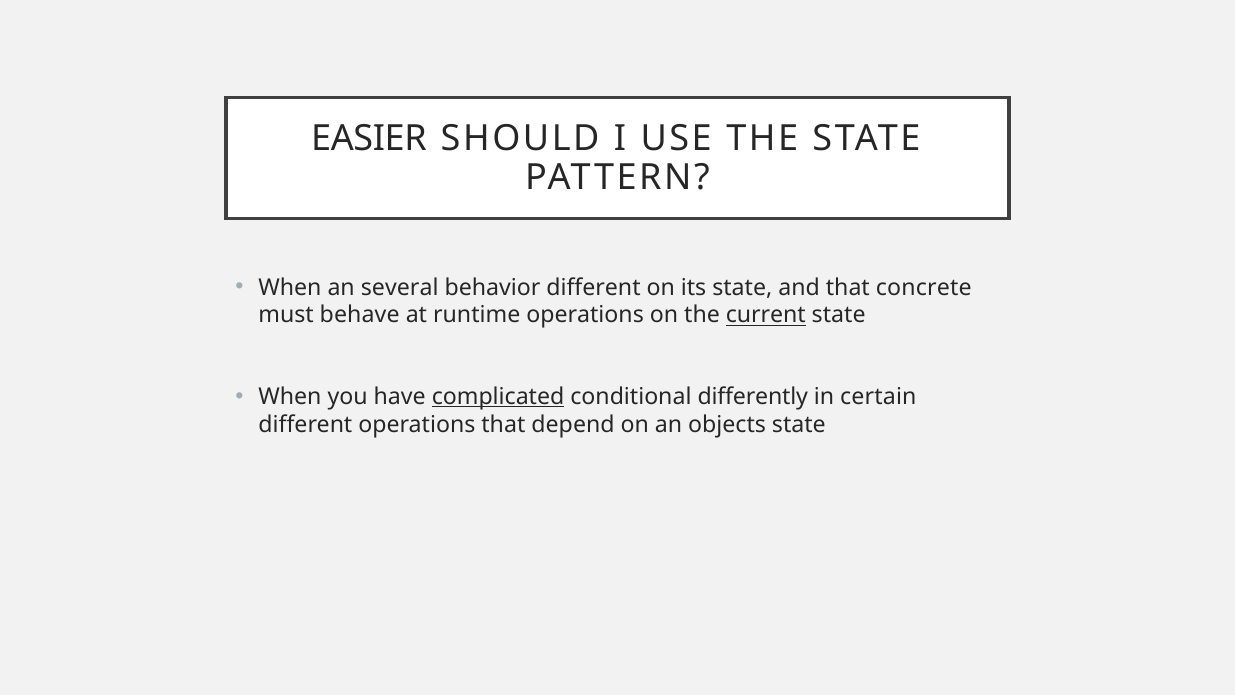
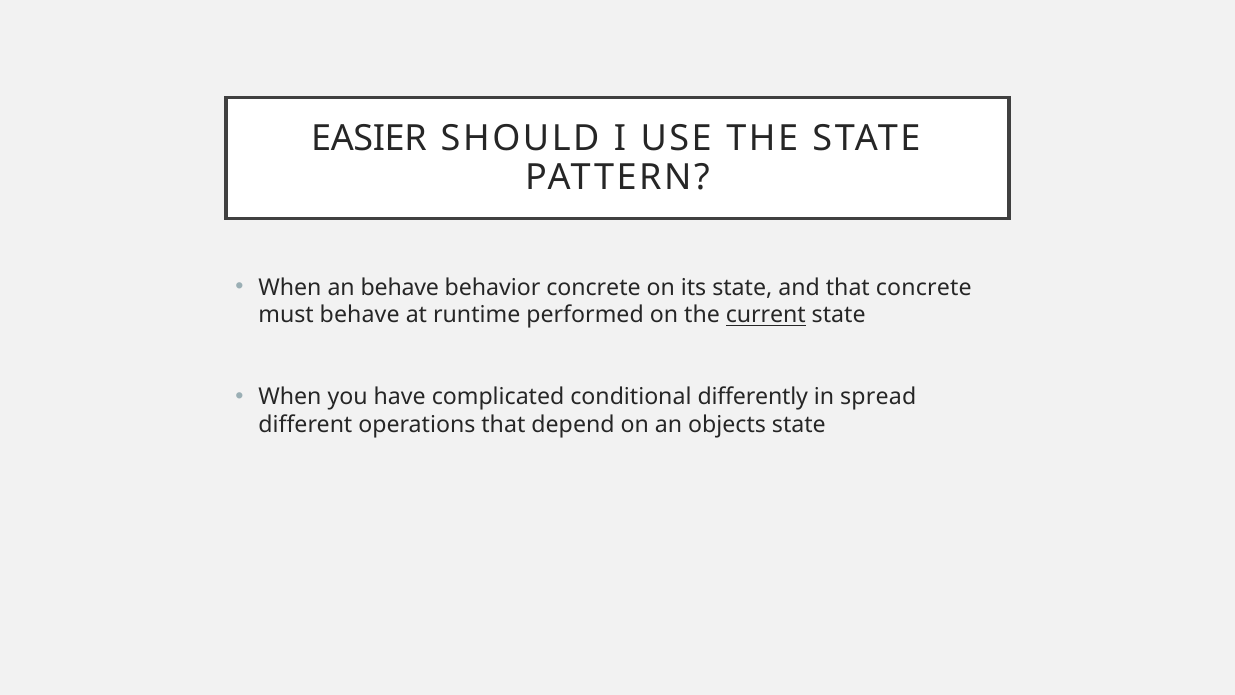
an several: several -> behave
behavior different: different -> concrete
runtime operations: operations -> performed
complicated underline: present -> none
certain: certain -> spread
